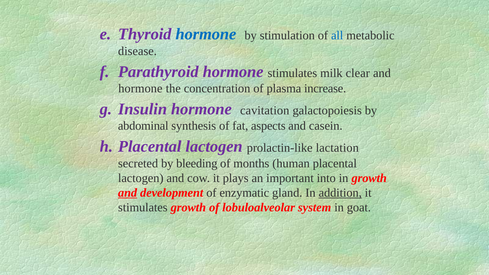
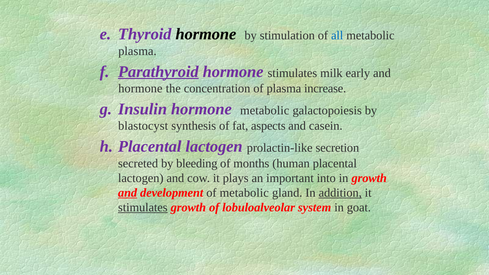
hormone at (206, 34) colour: blue -> black
disease at (137, 51): disease -> plasma
Parathyroid underline: none -> present
clear: clear -> early
hormone cavitation: cavitation -> metabolic
abdominal: abdominal -> blastocyst
lactation: lactation -> secretion
of enzymatic: enzymatic -> metabolic
stimulates at (143, 207) underline: none -> present
